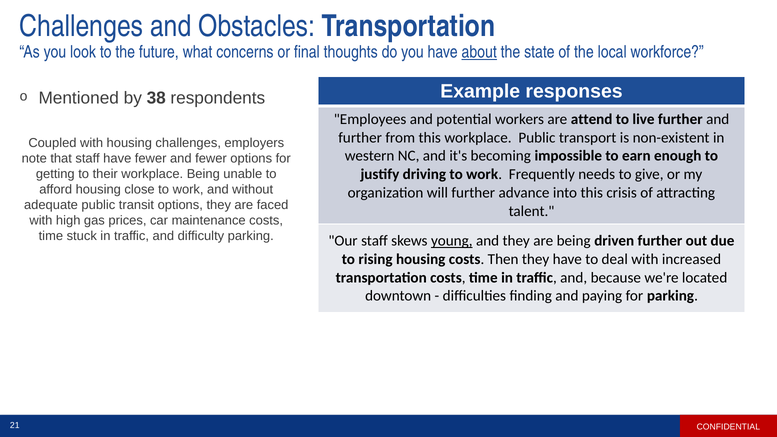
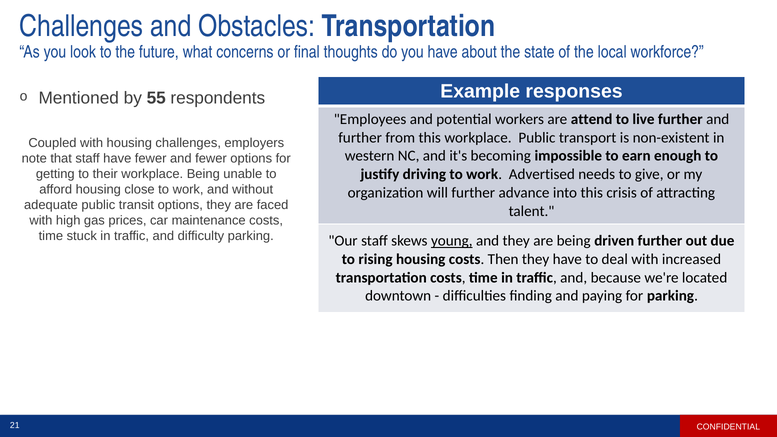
about underline: present -> none
38: 38 -> 55
Frequently: Frequently -> Advertised
